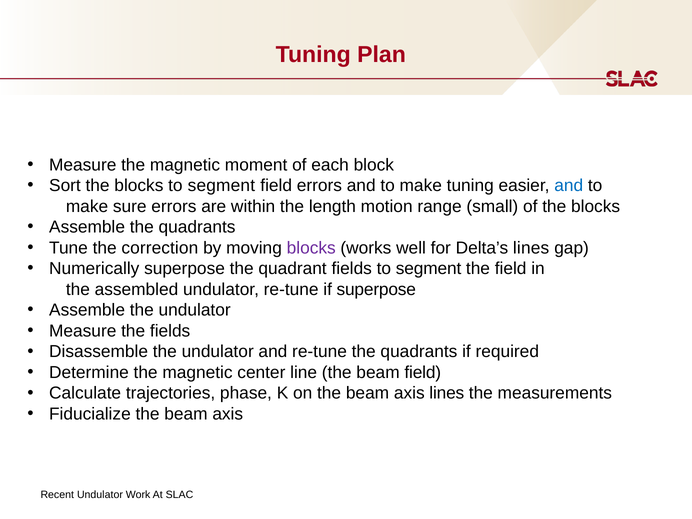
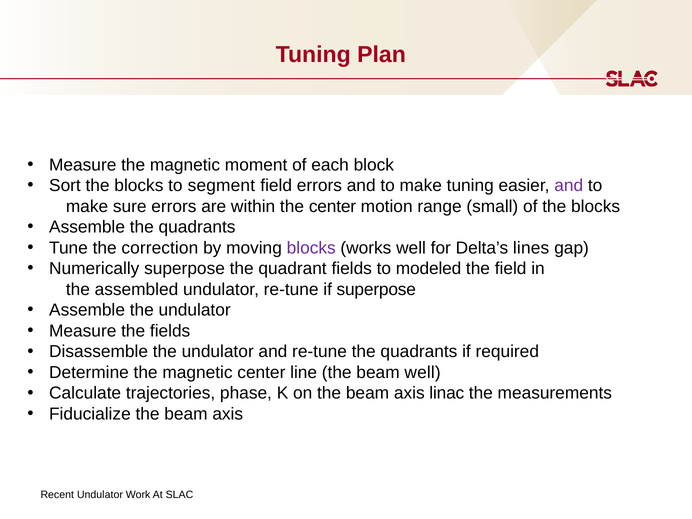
and at (569, 186) colour: blue -> purple
the length: length -> center
fields to segment: segment -> modeled
beam field: field -> well
axis lines: lines -> linac
